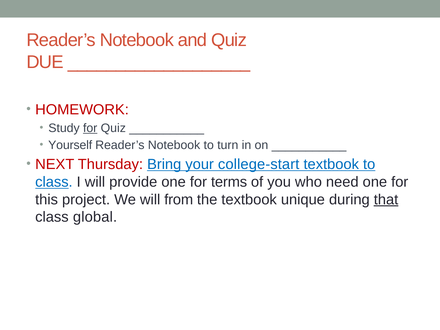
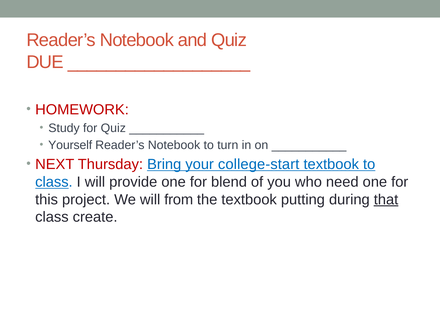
for at (90, 128) underline: present -> none
terms: terms -> blend
unique: unique -> putting
global: global -> create
